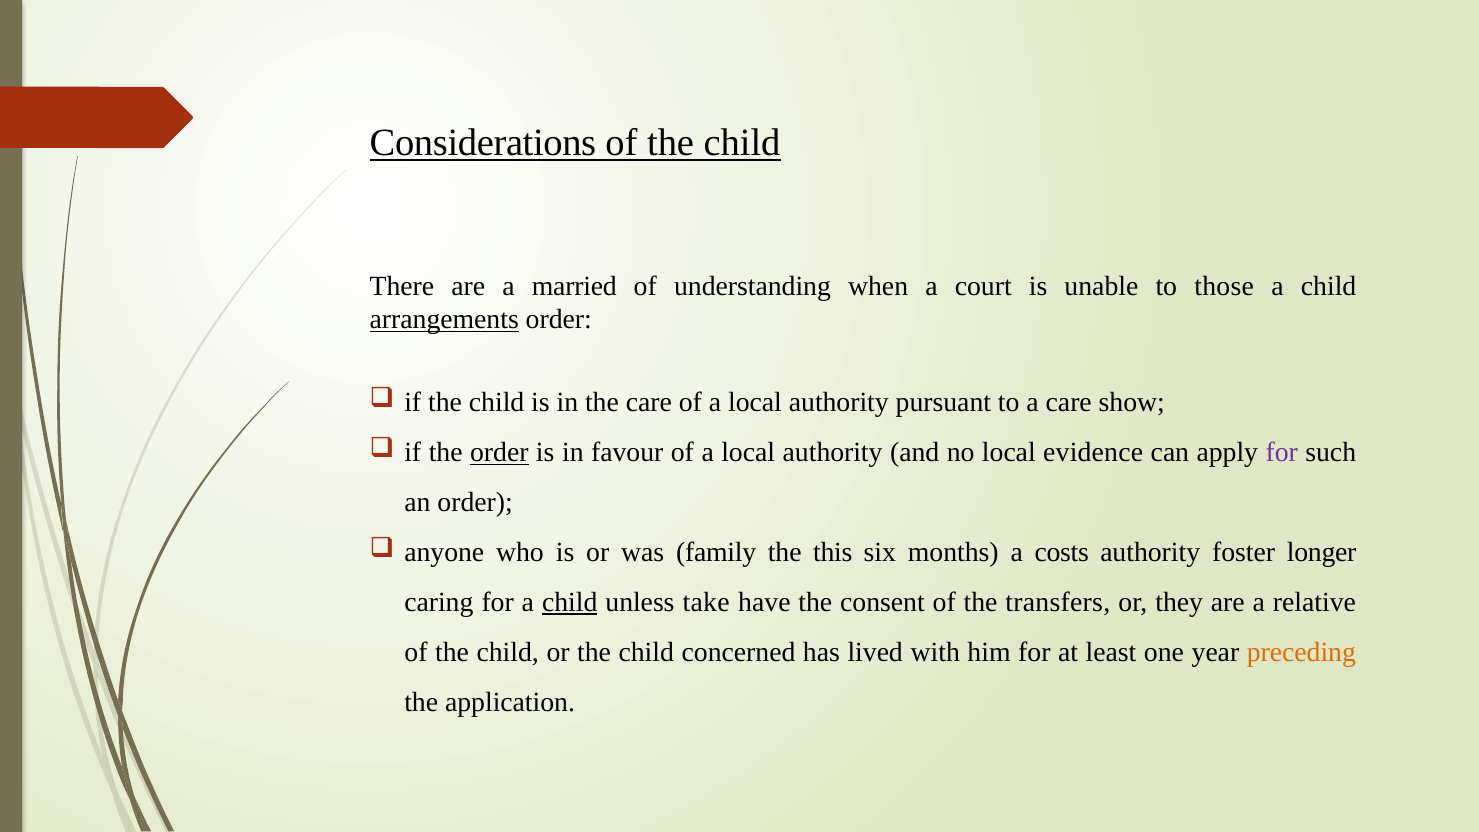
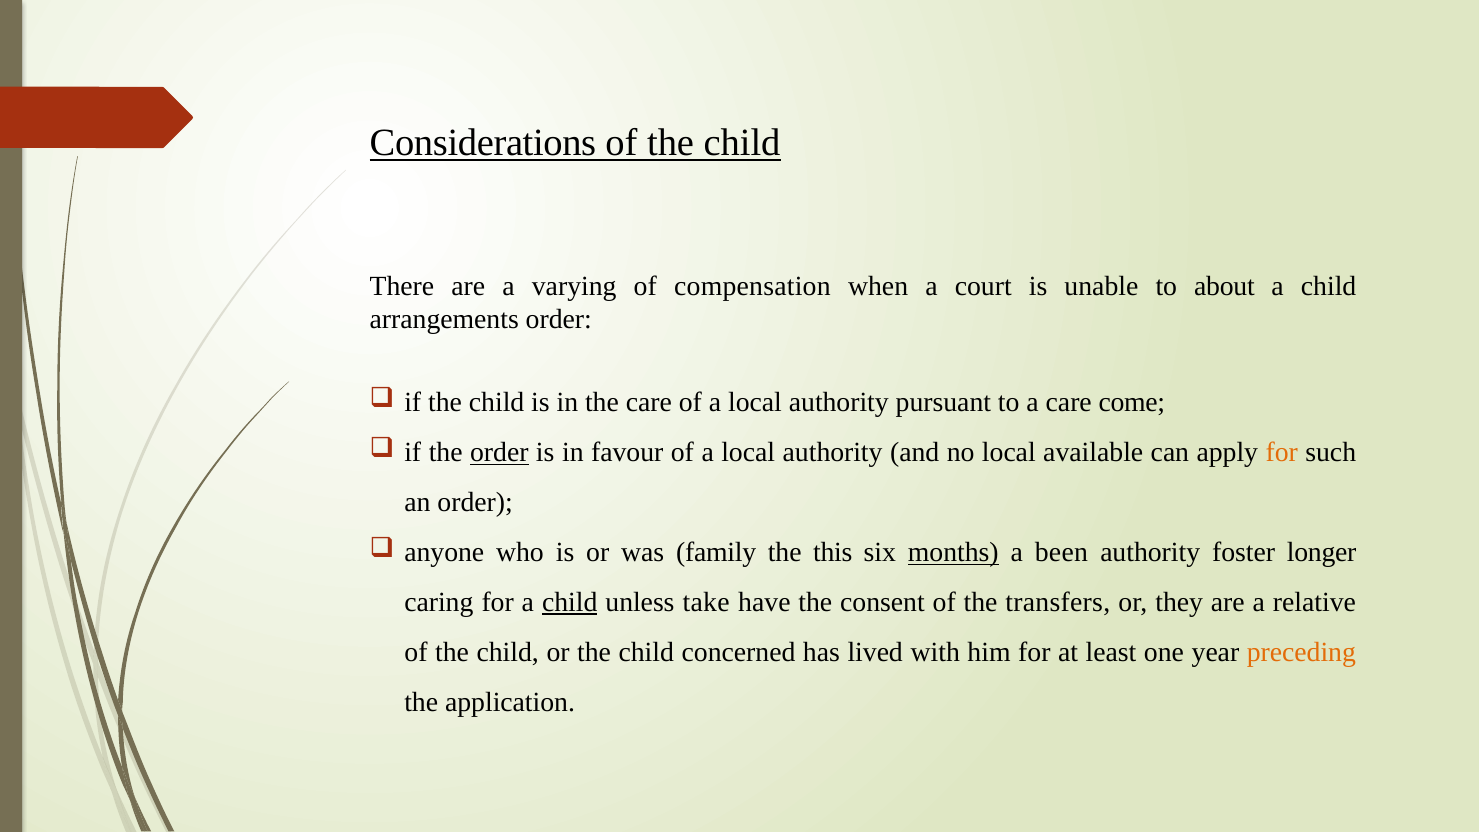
married: married -> varying
understanding: understanding -> compensation
those: those -> about
arrangements underline: present -> none
show: show -> come
evidence: evidence -> available
for at (1282, 453) colour: purple -> orange
months underline: none -> present
costs: costs -> been
